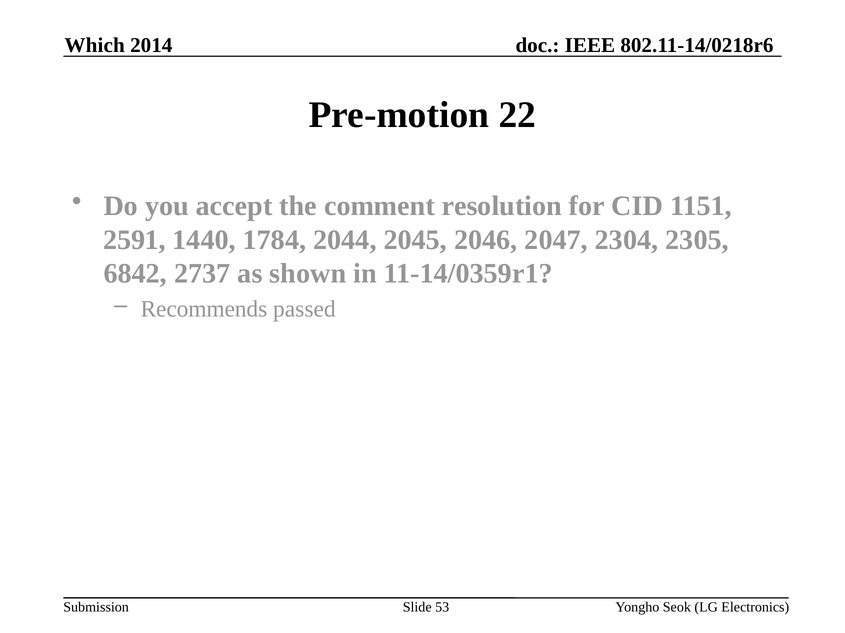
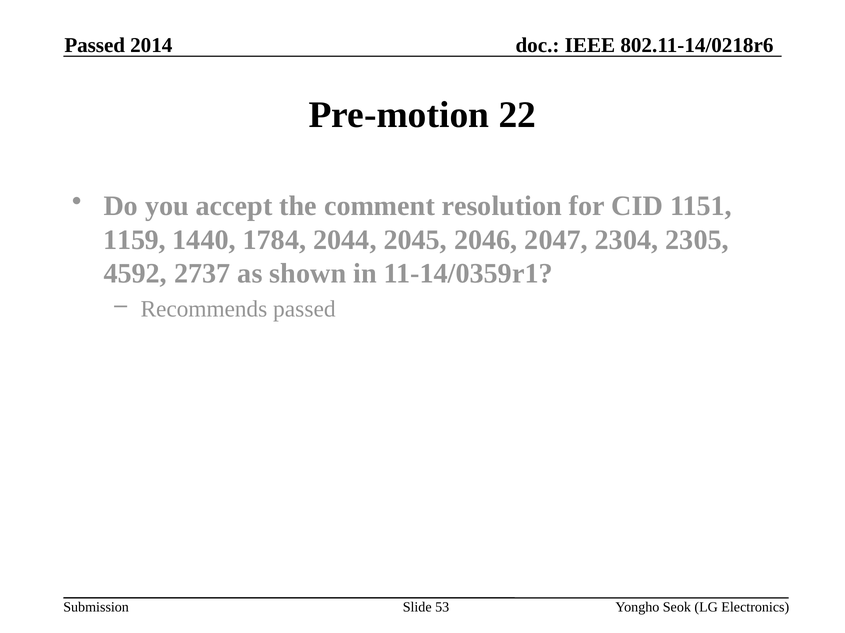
Which at (95, 45): Which -> Passed
2591: 2591 -> 1159
6842: 6842 -> 4592
